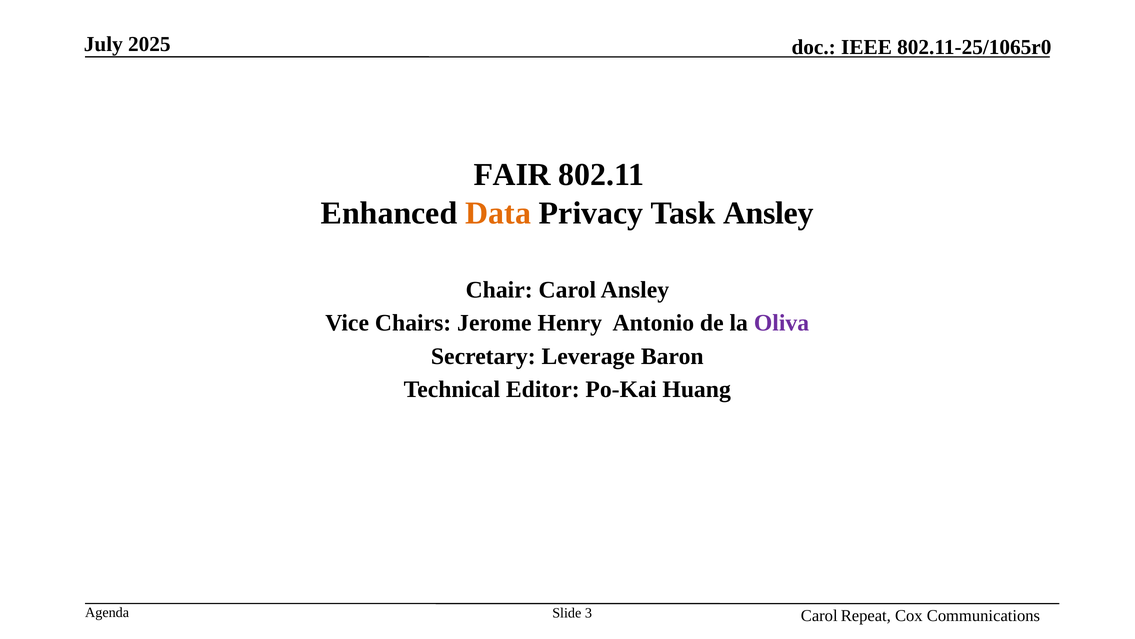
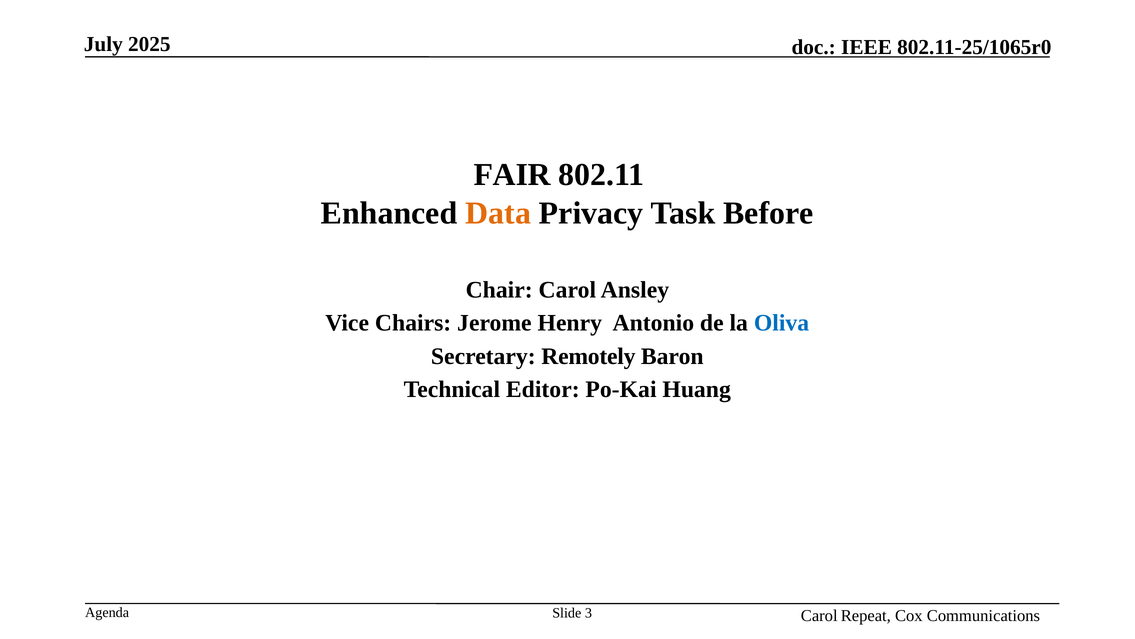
Task Ansley: Ansley -> Before
Oliva colour: purple -> blue
Leverage: Leverage -> Remotely
